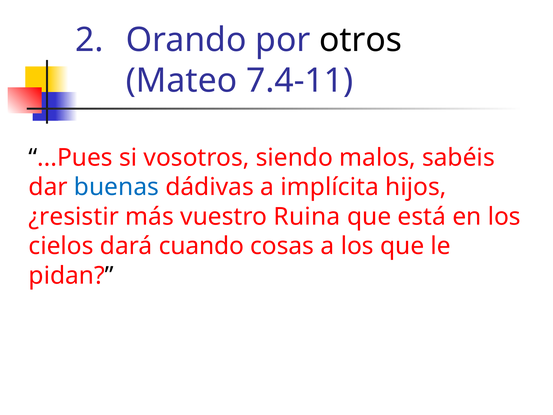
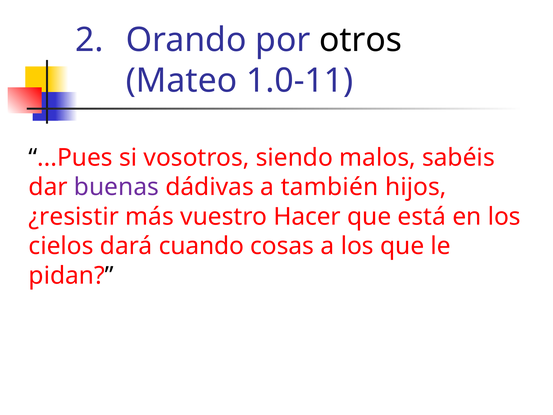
7.4-11: 7.4-11 -> 1.0-11
buenas colour: blue -> purple
implícita: implícita -> también
Ruina: Ruina -> Hacer
